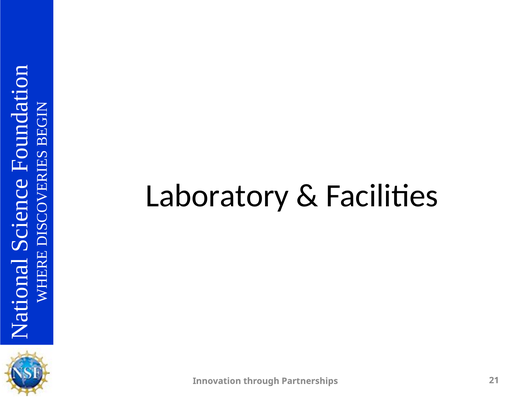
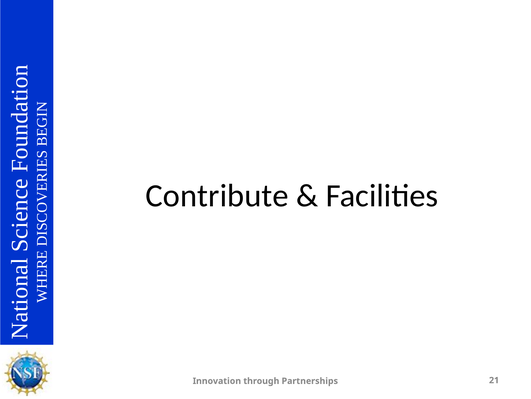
Laboratory: Laboratory -> Contribute
